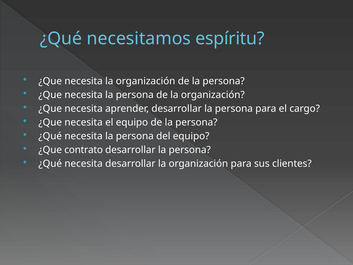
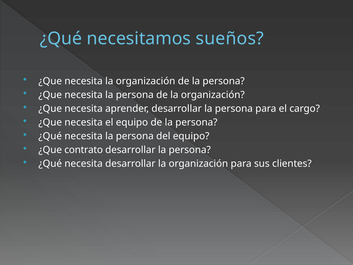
espíritu: espíritu -> sueños
